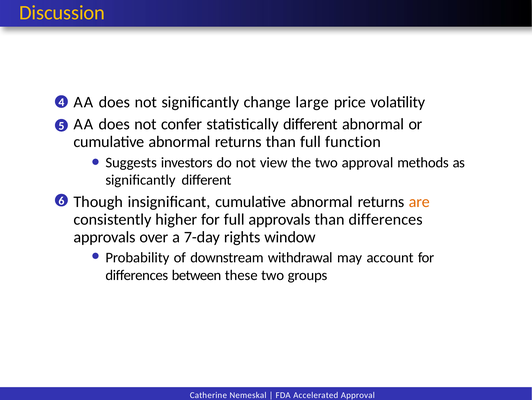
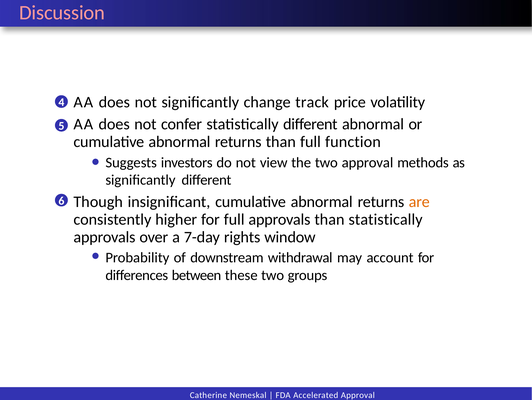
Discussion colour: yellow -> pink
large: large -> track
than differences: differences -> statistically
